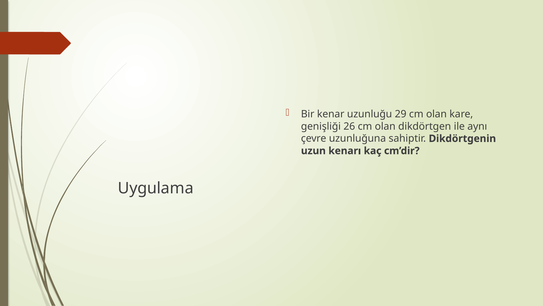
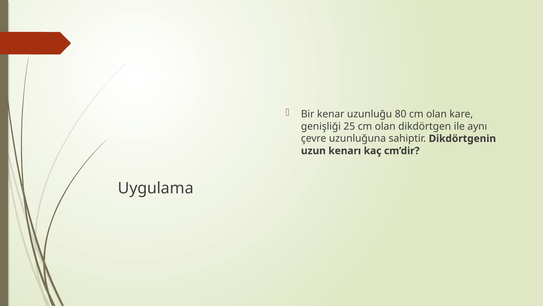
29: 29 -> 80
26: 26 -> 25
